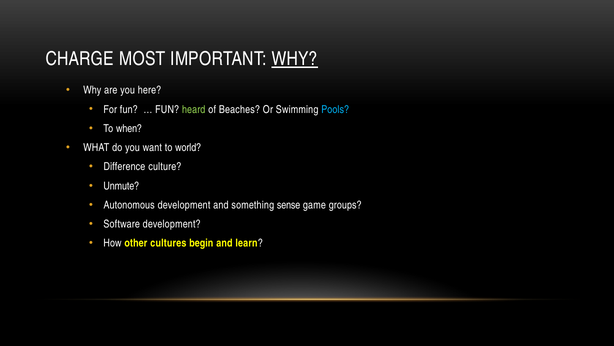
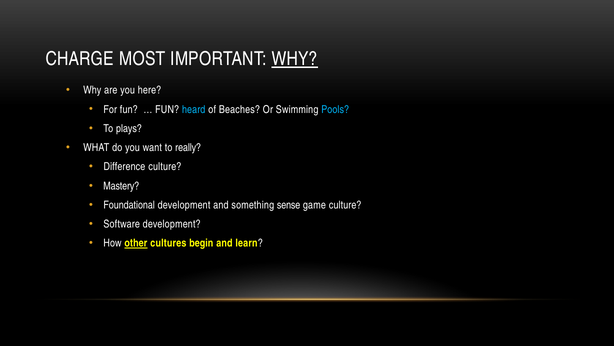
heard colour: light green -> light blue
when: when -> plays
world: world -> really
Unmute: Unmute -> Mastery
Autonomous: Autonomous -> Foundational
game groups: groups -> culture
other underline: none -> present
